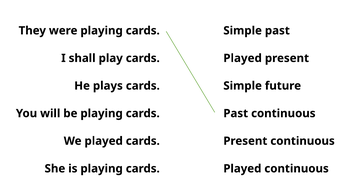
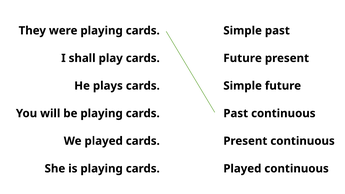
Played at (243, 58): Played -> Future
